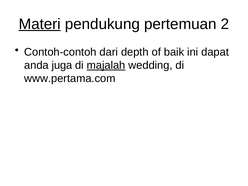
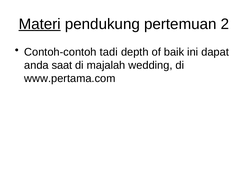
dari: dari -> tadi
juga: juga -> saat
majalah underline: present -> none
